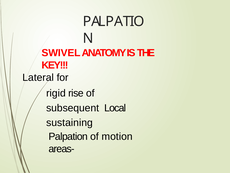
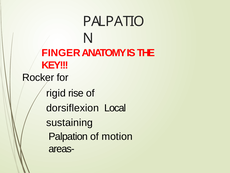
SWIVEL: SWIVEL -> FINGER
Lateral: Lateral -> Rocker
subsequent: subsequent -> dorsiflexion
